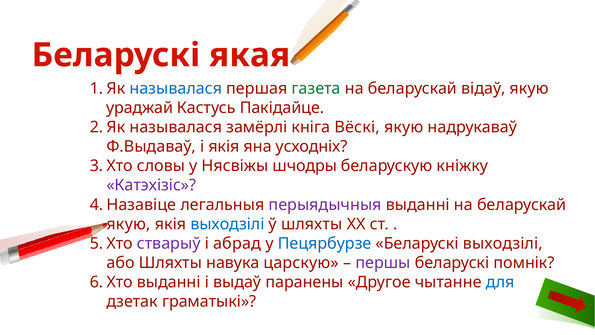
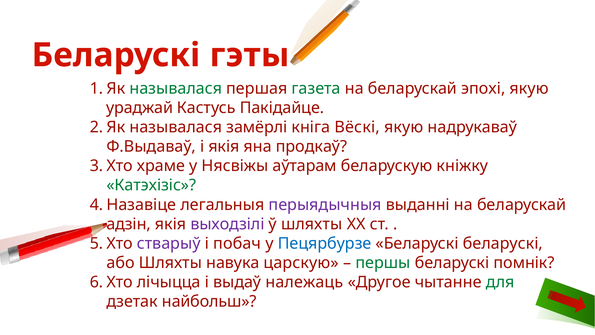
якая: якая -> гэты
называлася at (176, 89) colour: blue -> green
відаў: відаў -> эпохі
усходніх: усходніх -> продкаў
словы: словы -> храме
шчодры: шчодры -> аўтарам
Катэхізіс colour: purple -> green
якую at (128, 224): якую -> адзін
выходзілі at (227, 224) colour: blue -> purple
абрад: абрад -> побач
Беларускі выходзілі: выходзілі -> беларускі
першы colour: purple -> green
выданні at (169, 282): выданні -> лічыцца
паранены: паранены -> належаць
для colour: blue -> green
граматыкі: граматыкі -> найбольш
